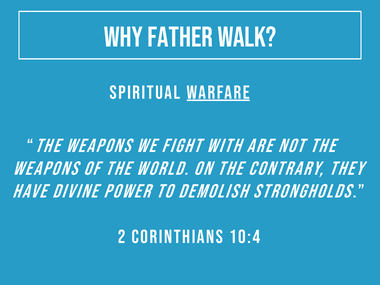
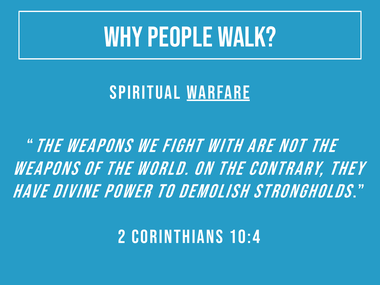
Father: Father -> People
